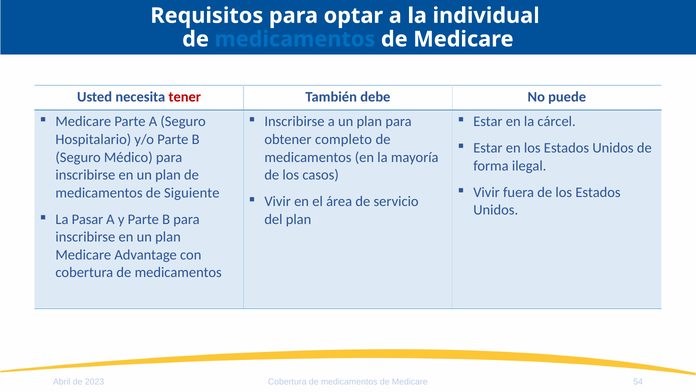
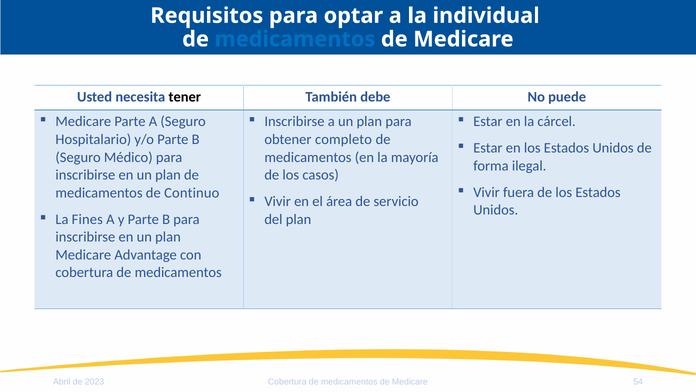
tener colour: red -> black
Siguiente: Siguiente -> Continuo
Pasar: Pasar -> Fines
